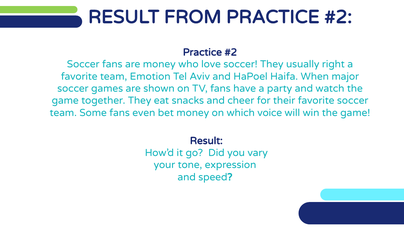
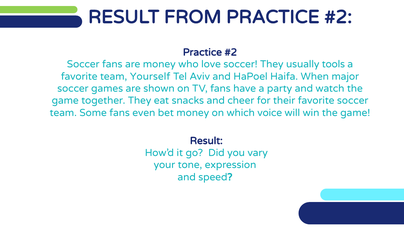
right: right -> tools
Emotion: Emotion -> Yourself
